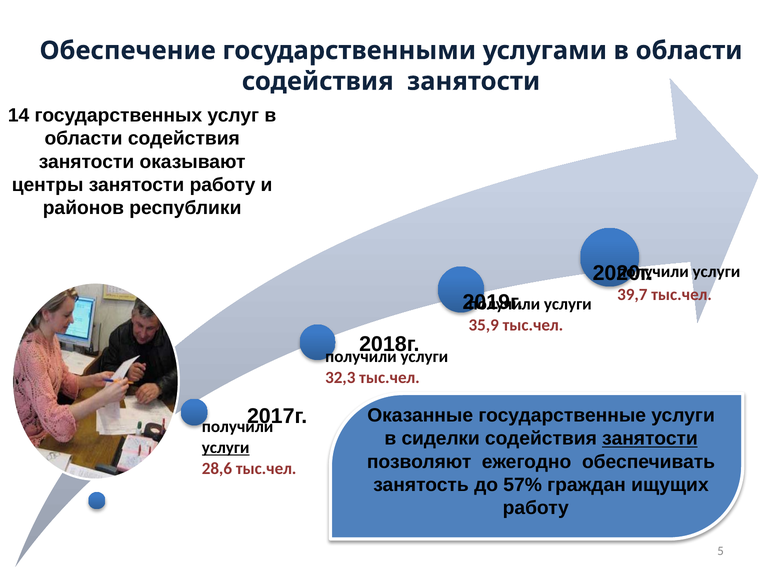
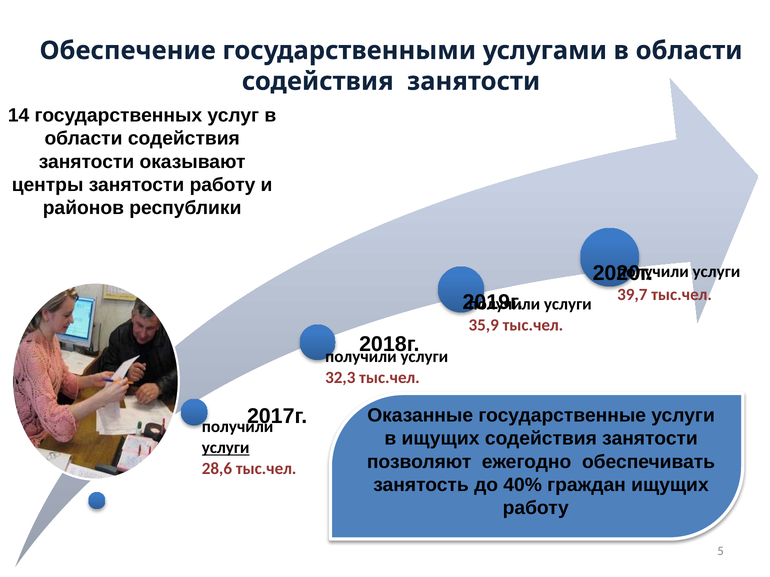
в сиделки: сиделки -> ищущих
занятости at (650, 439) underline: present -> none
57%: 57% -> 40%
